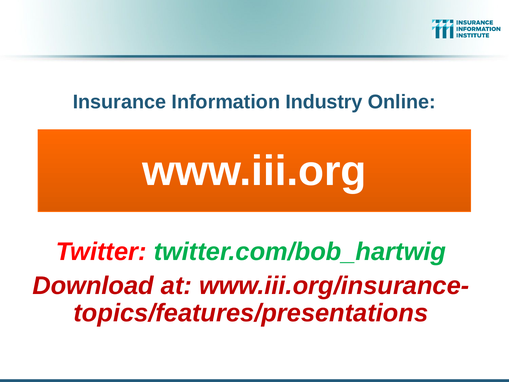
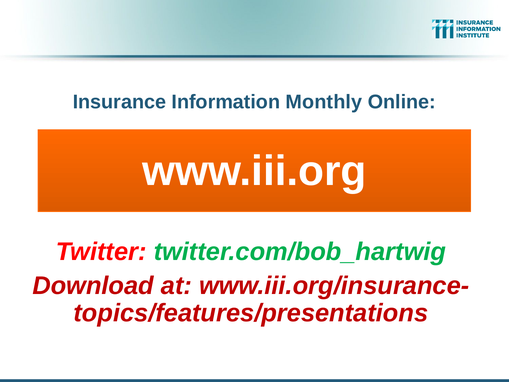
Industry: Industry -> Monthly
